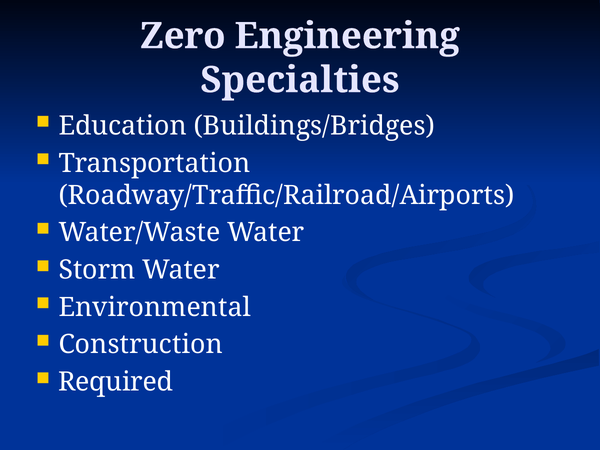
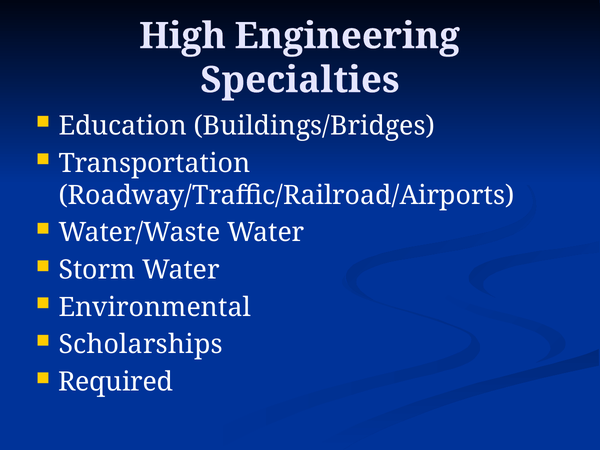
Zero: Zero -> High
Construction: Construction -> Scholarships
